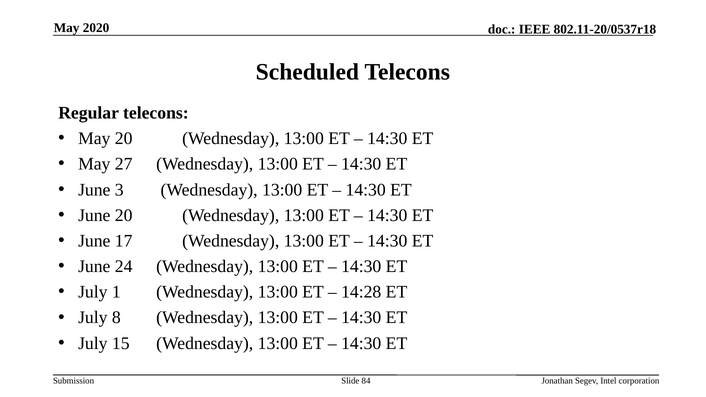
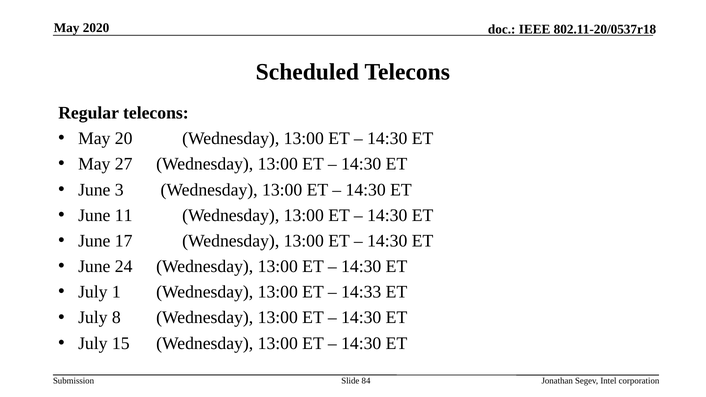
June 20: 20 -> 11
14:28: 14:28 -> 14:33
